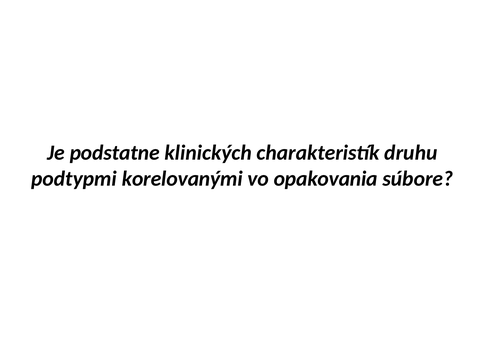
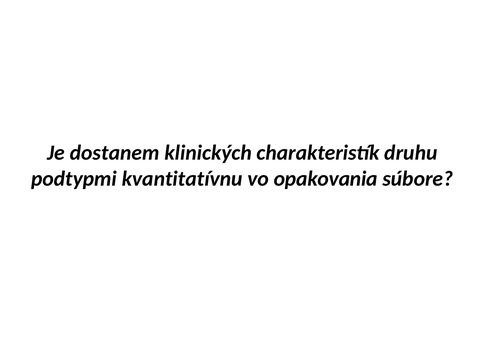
podstatne: podstatne -> dostanem
korelovanými: korelovanými -> kvantitatívnu
